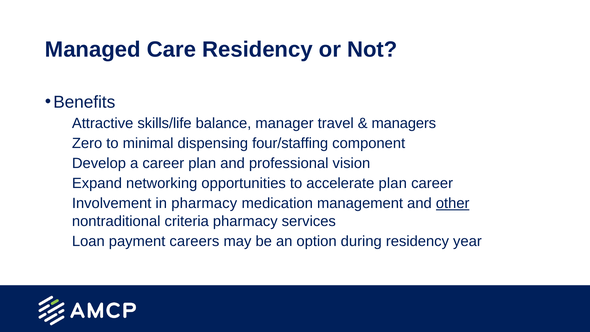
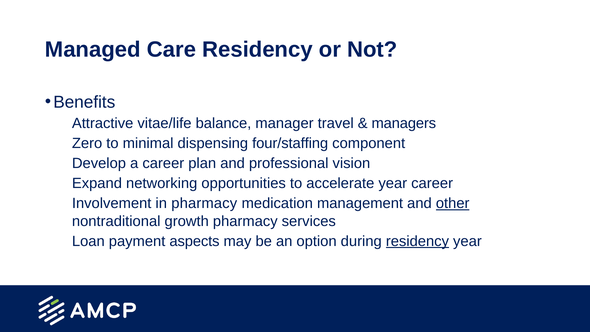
skills/life: skills/life -> vitae/life
accelerate plan: plan -> year
criteria: criteria -> growth
careers: careers -> aspects
residency at (417, 241) underline: none -> present
